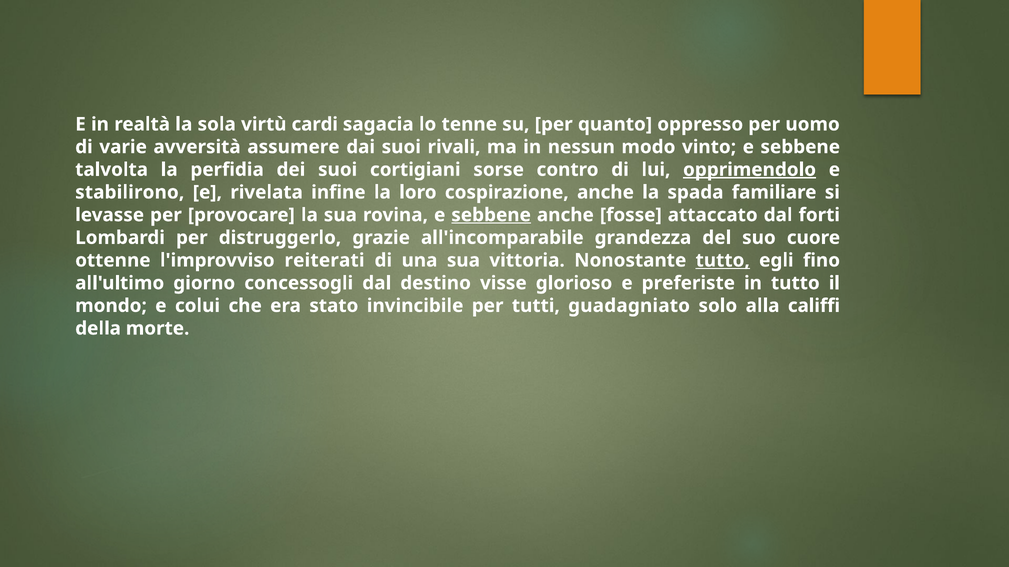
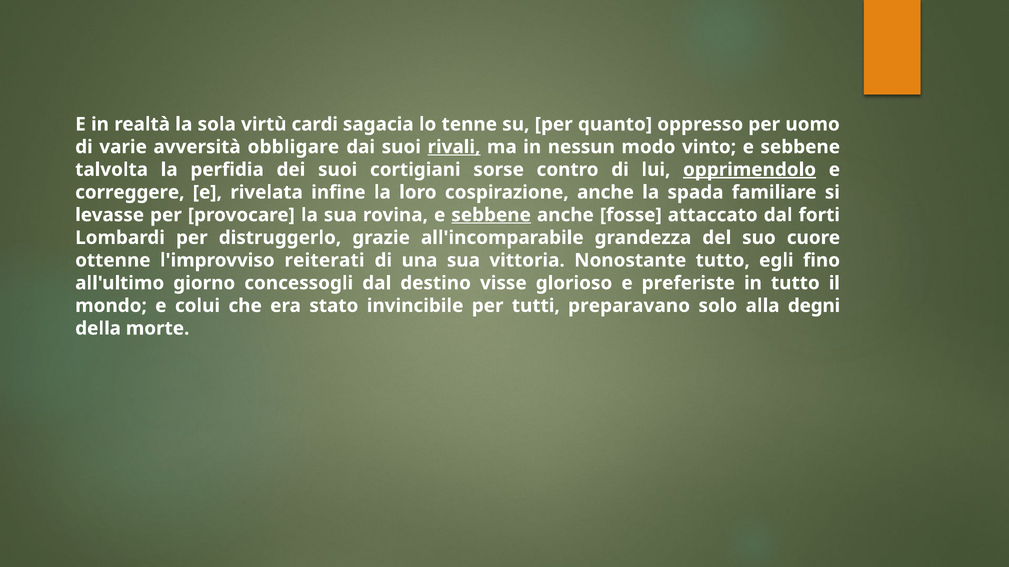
assumere: assumere -> obbligare
rivali underline: none -> present
stabilirono: stabilirono -> correggere
tutto at (723, 261) underline: present -> none
guadagniato: guadagniato -> preparavano
califfi: califfi -> degni
